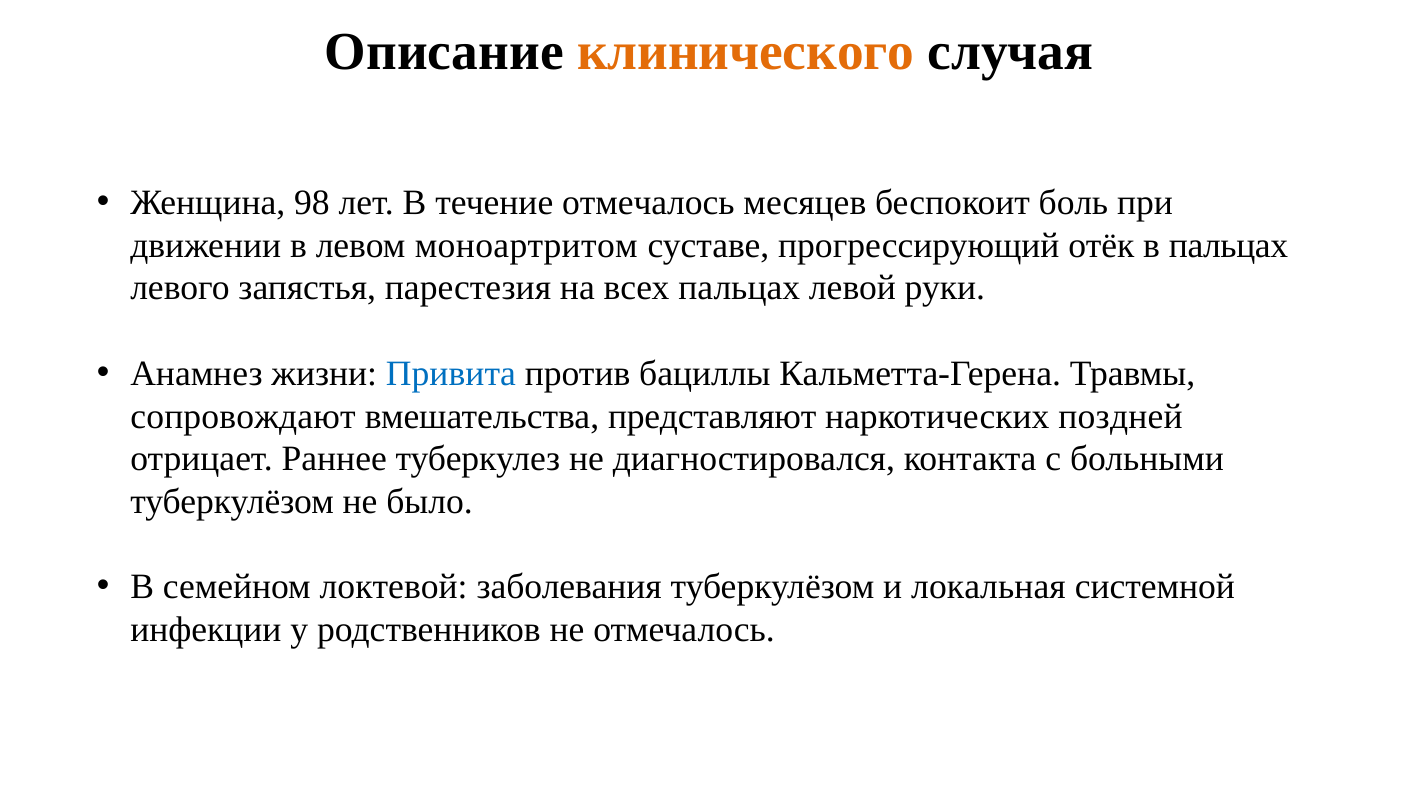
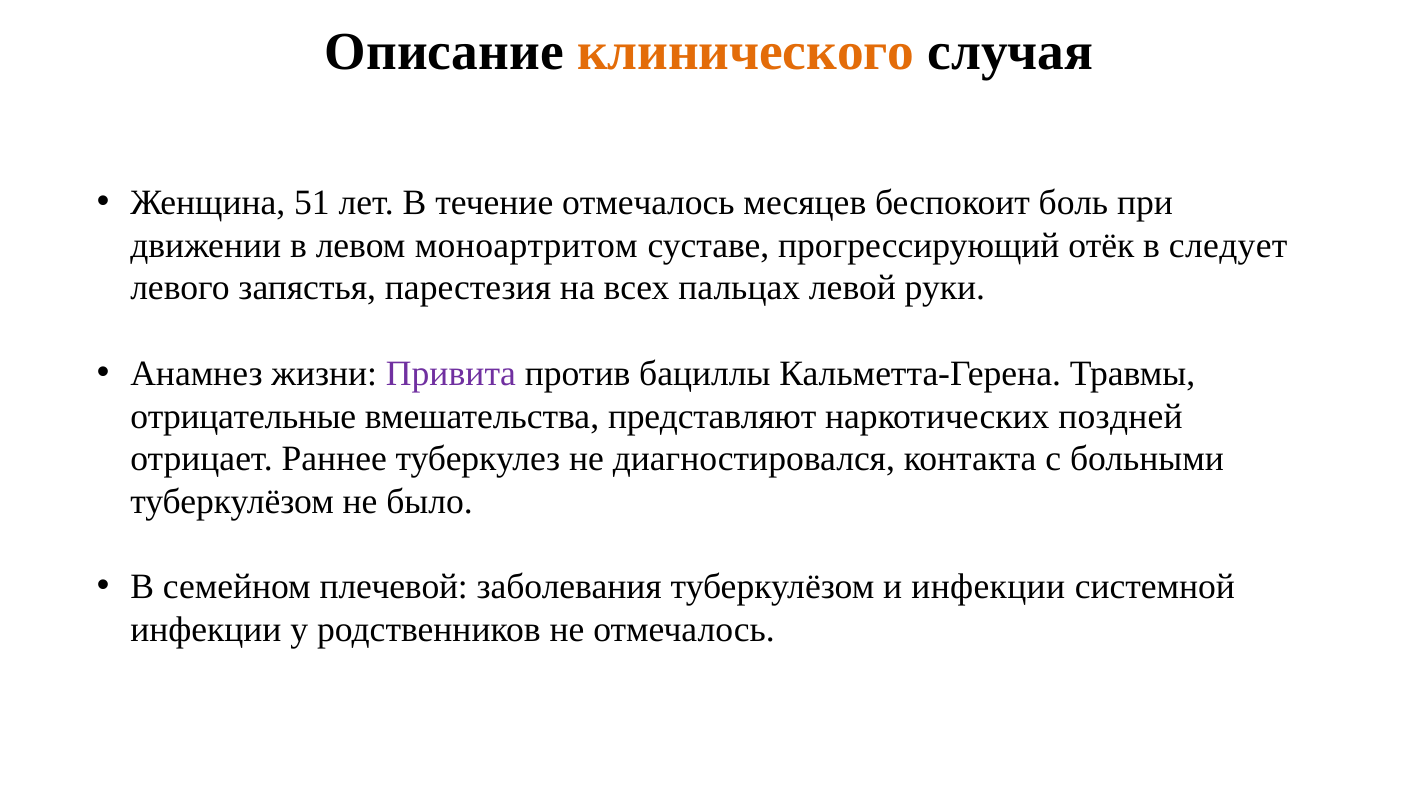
98: 98 -> 51
в пальцах: пальцах -> следует
Привита colour: blue -> purple
сопровождают: сопровождают -> отрицательные
локтевой: локтевой -> плечевой
и локальная: локальная -> инфекции
